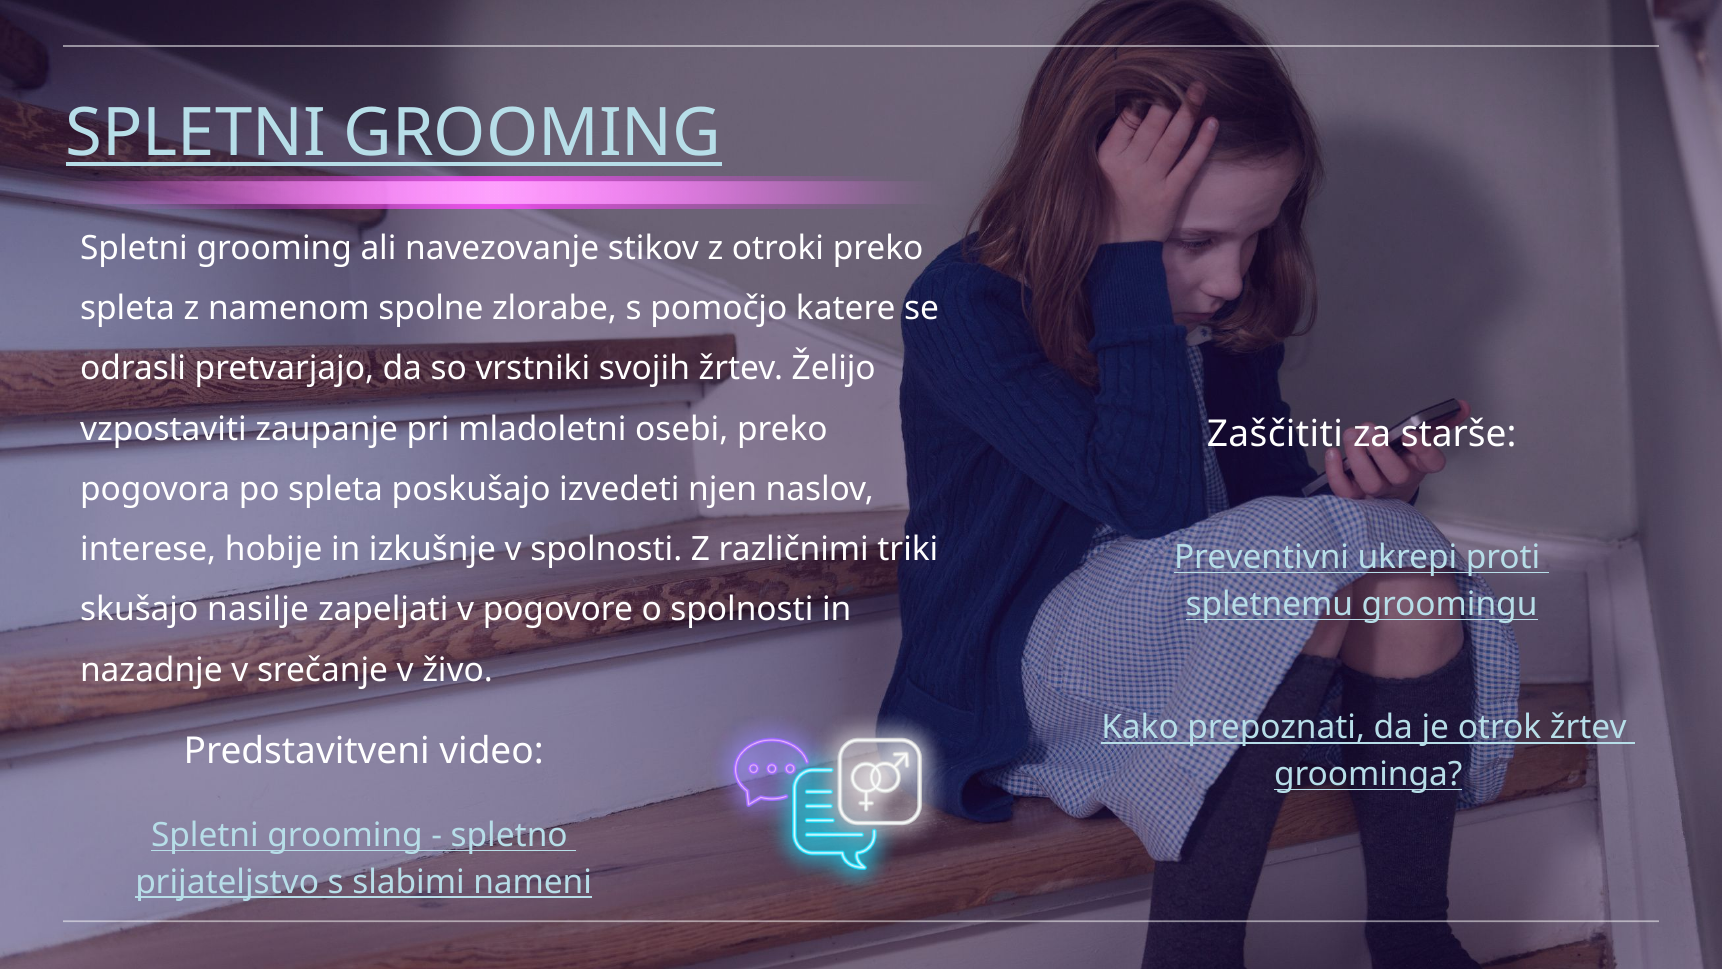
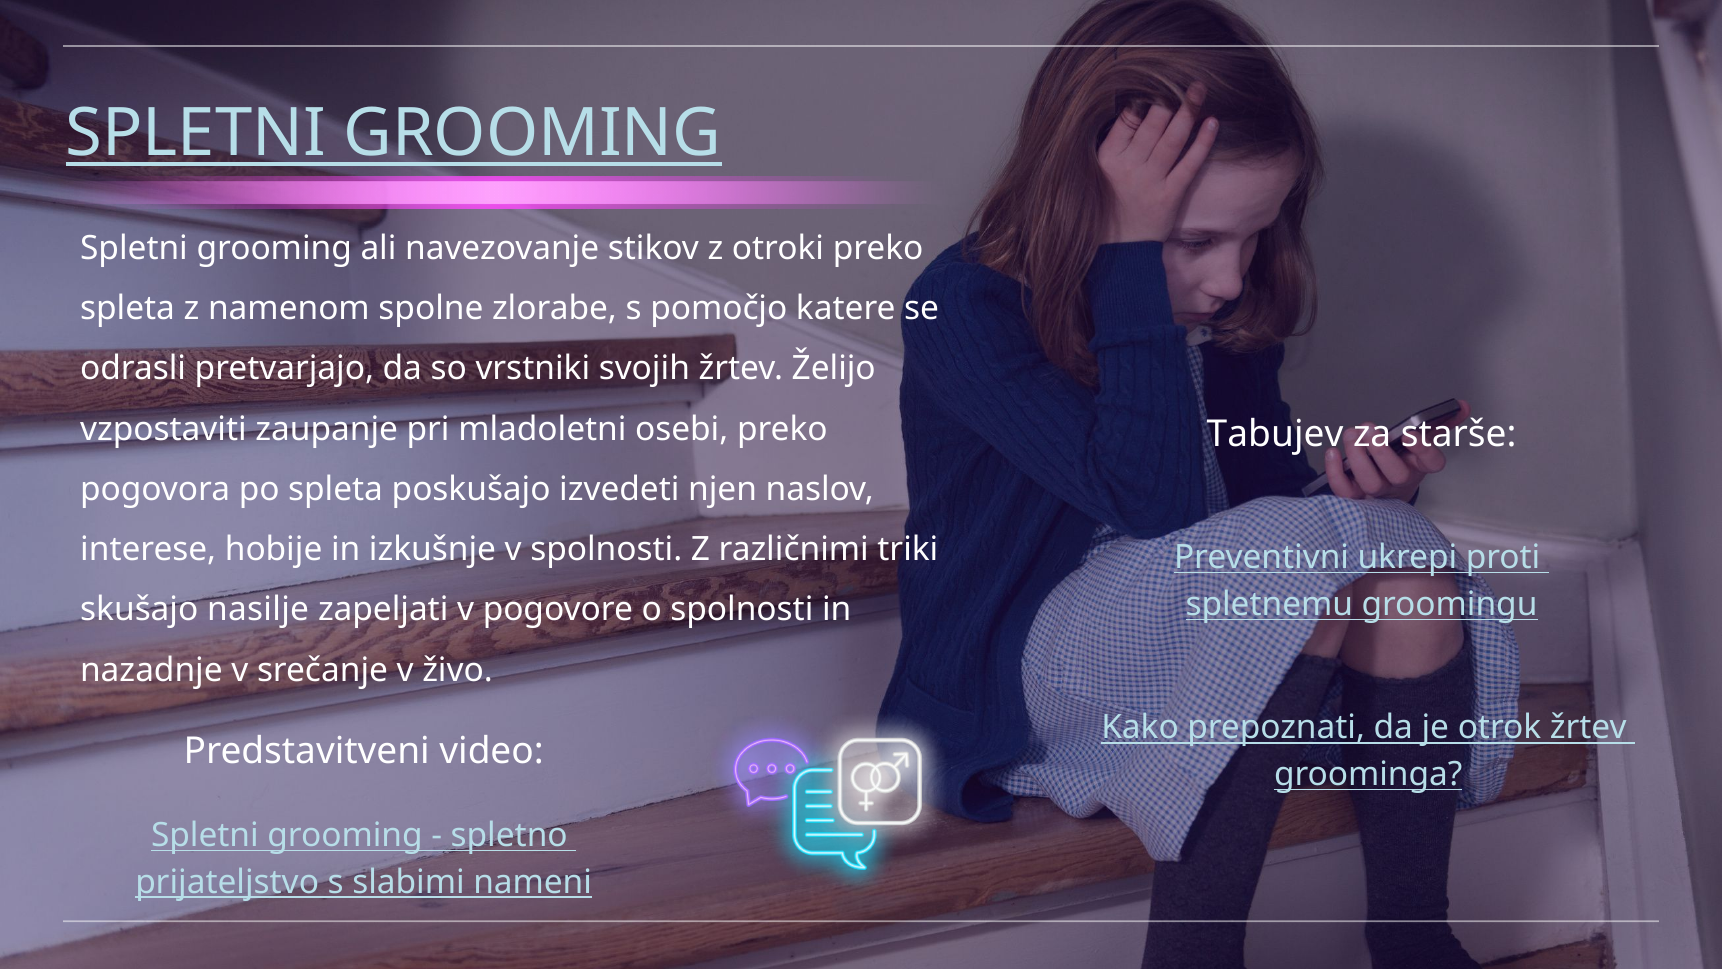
Zaščititi: Zaščititi -> Tabujev
